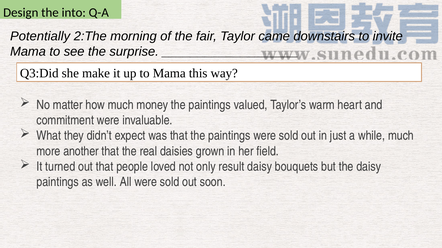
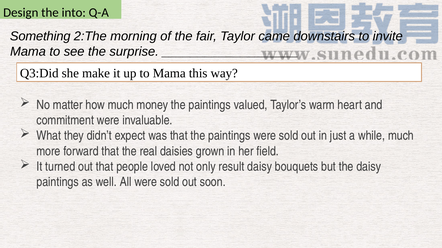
Potentially: Potentially -> Something
another: another -> forward
